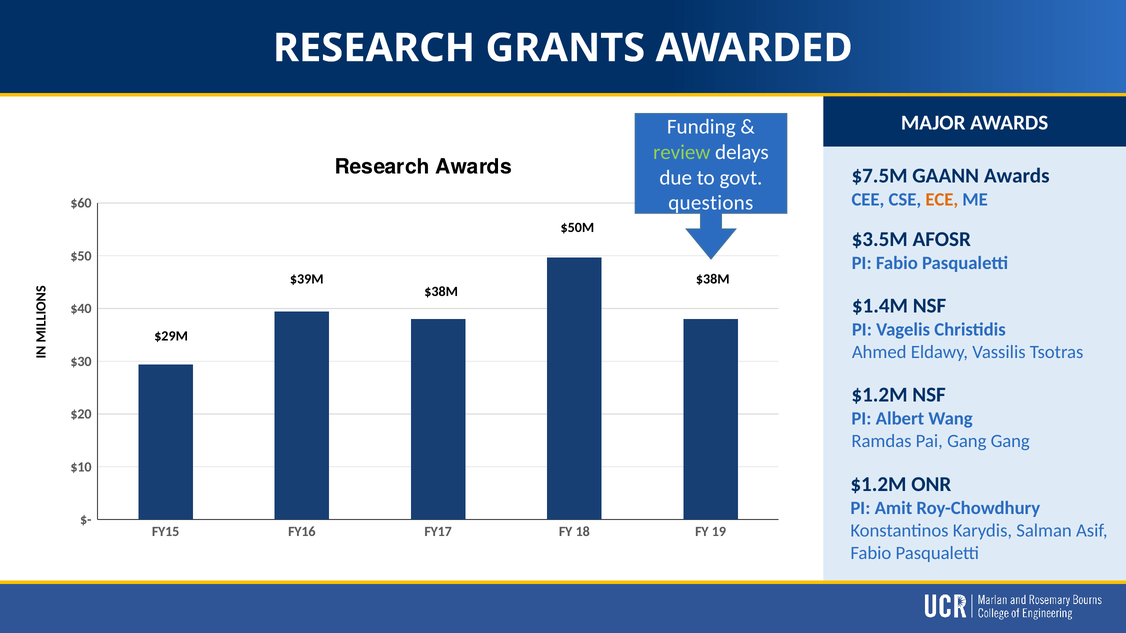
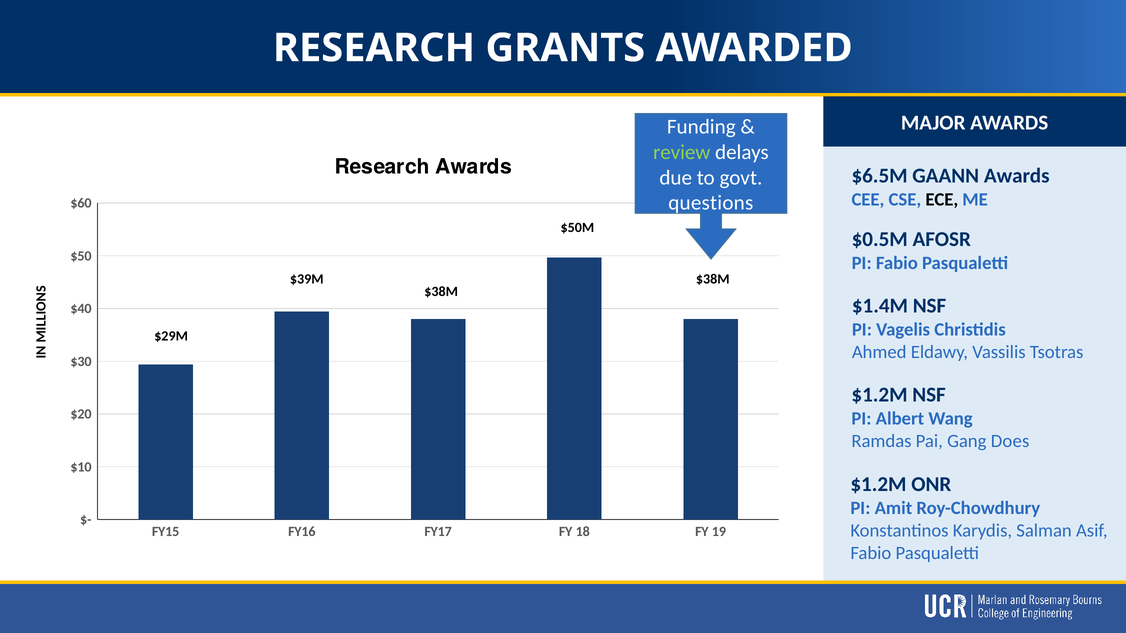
$7.5M: $7.5M -> $6.5M
ECE colour: orange -> black
$3.5M: $3.5M -> $0.5M
Gang Gang: Gang -> Does
